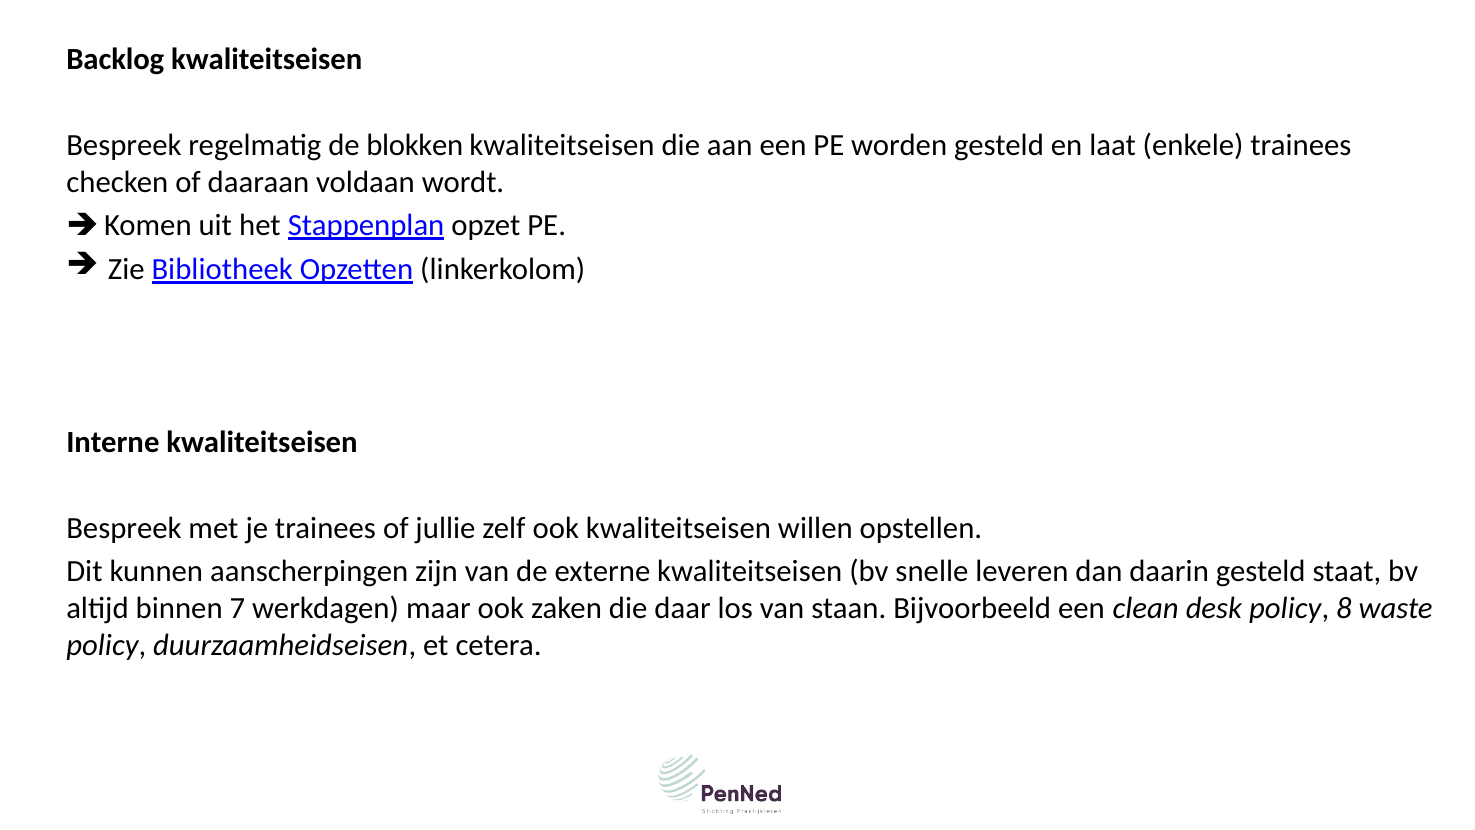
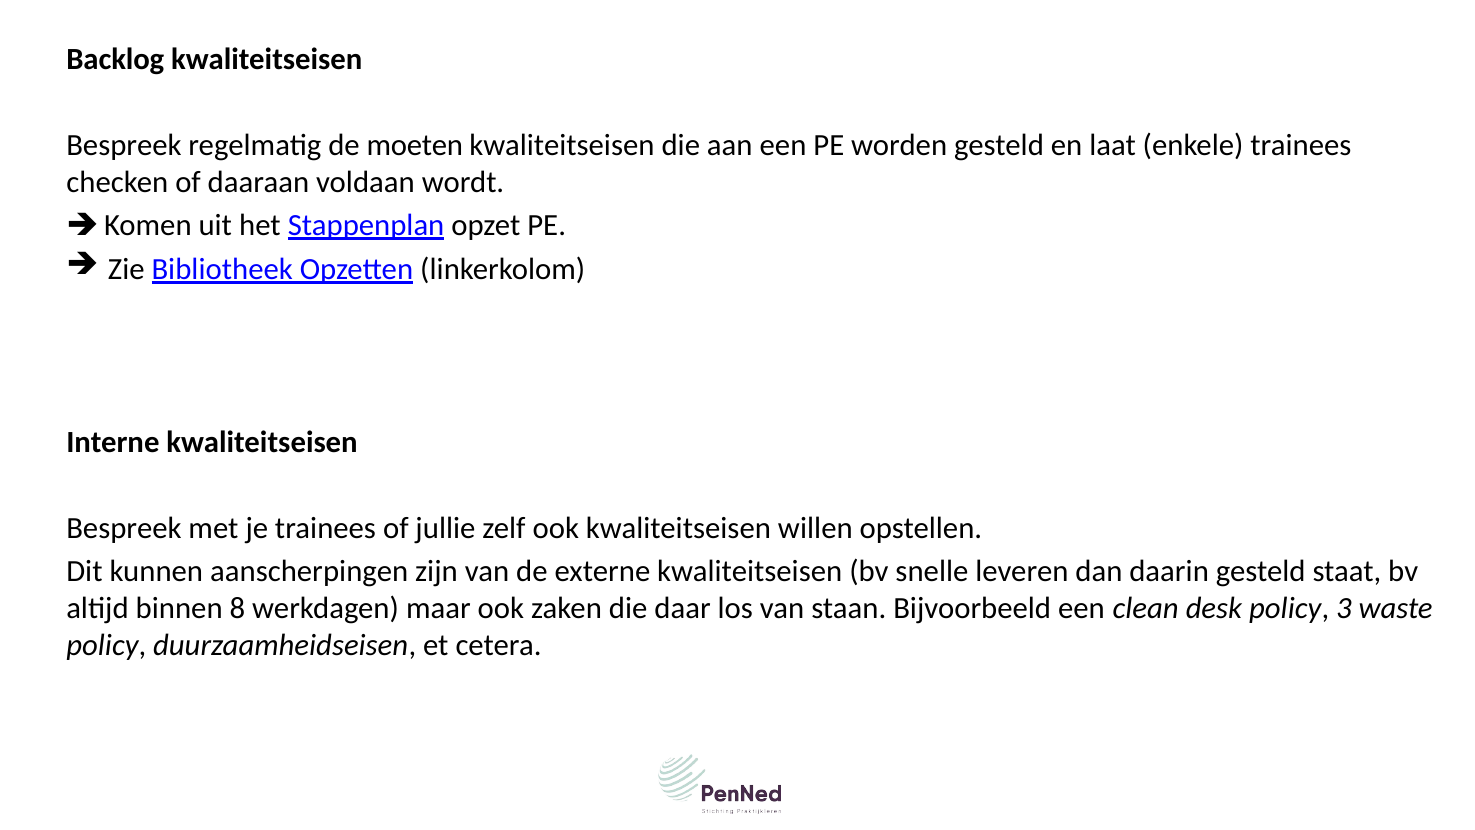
blokken: blokken -> moeten
7: 7 -> 8
8: 8 -> 3
